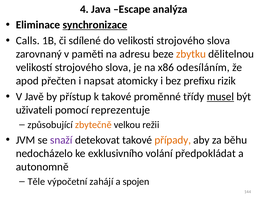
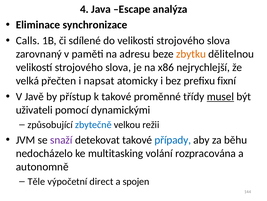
synchronizace underline: present -> none
odesíláním: odesíláním -> nejrychlejší
apod: apod -> velká
rizik: rizik -> fixní
reprezentuje: reprezentuje -> dynamickými
zbytečně colour: orange -> blue
případy colour: orange -> blue
exklusivního: exklusivního -> multitasking
předpokládat: předpokládat -> rozpracována
zahájí: zahájí -> direct
